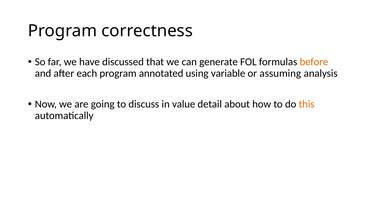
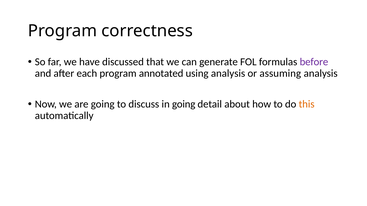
before colour: orange -> purple
using variable: variable -> analysis
in value: value -> going
